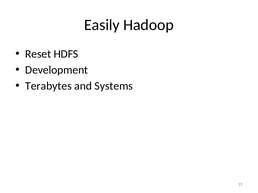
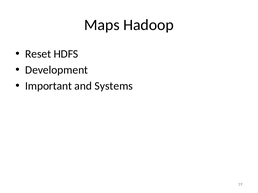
Easily: Easily -> Maps
Terabytes: Terabytes -> Important
